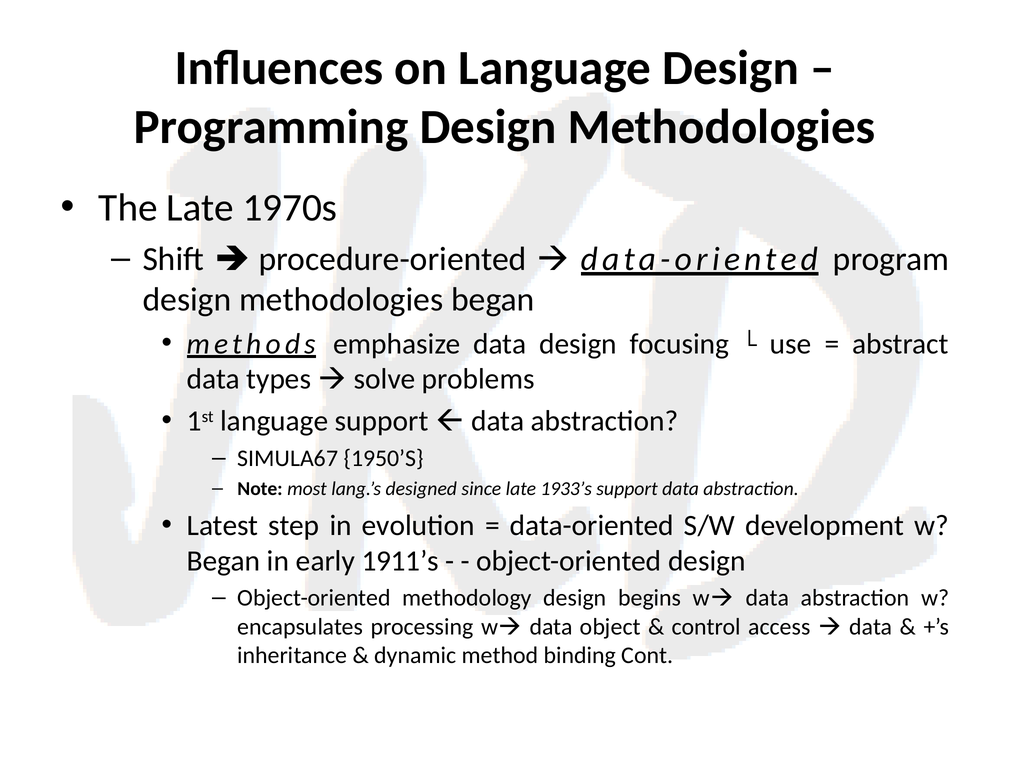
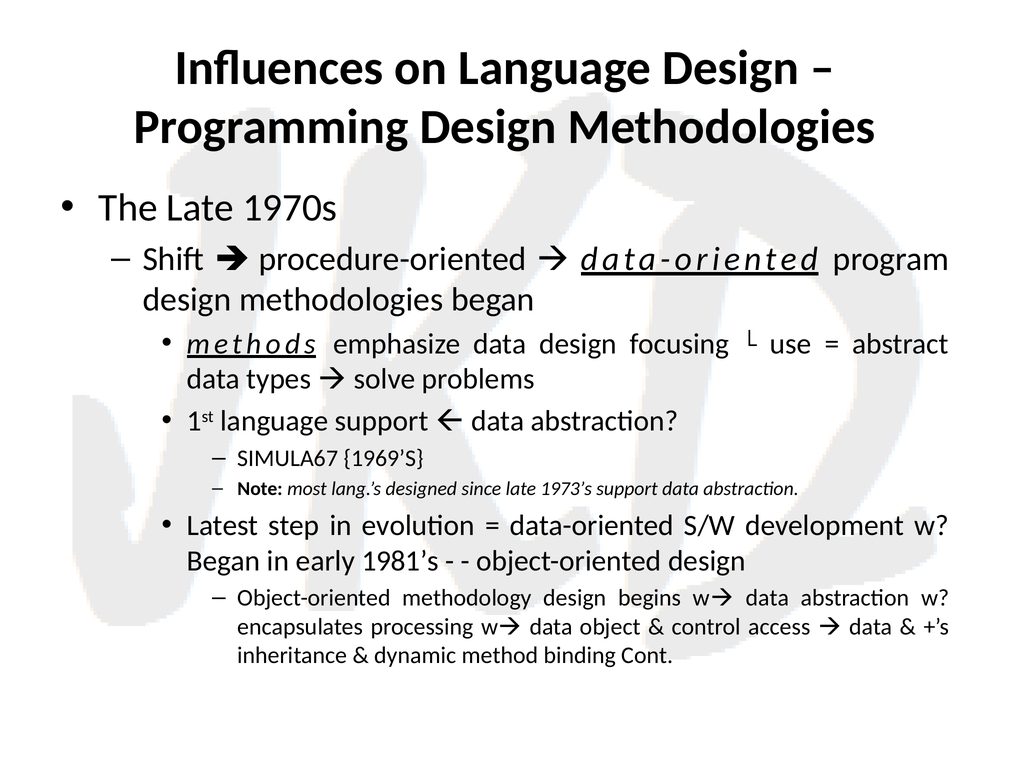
1950’S: 1950’S -> 1969’S
1933’s: 1933’s -> 1973’s
1911’s: 1911’s -> 1981’s
